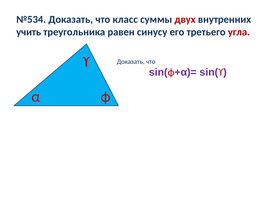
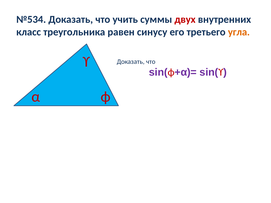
класс: класс -> учить
учить: учить -> класс
угла colour: red -> orange
